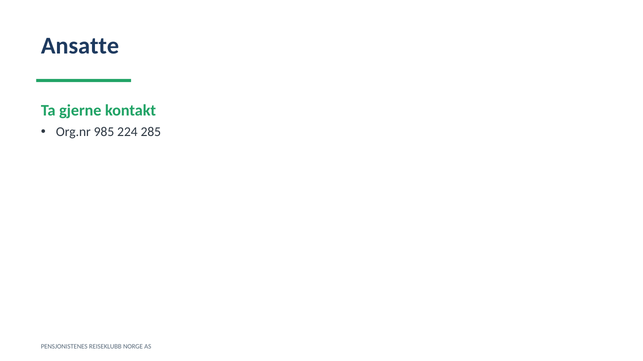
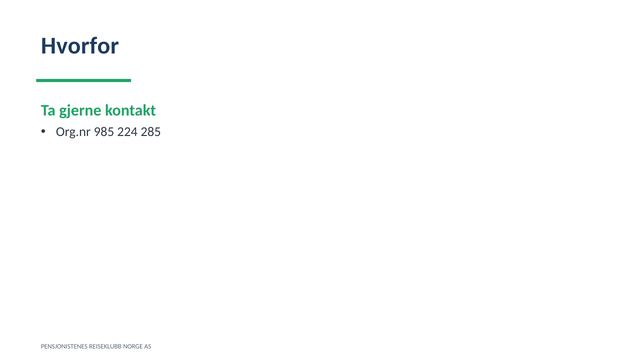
Ansatte: Ansatte -> Hvorfor
